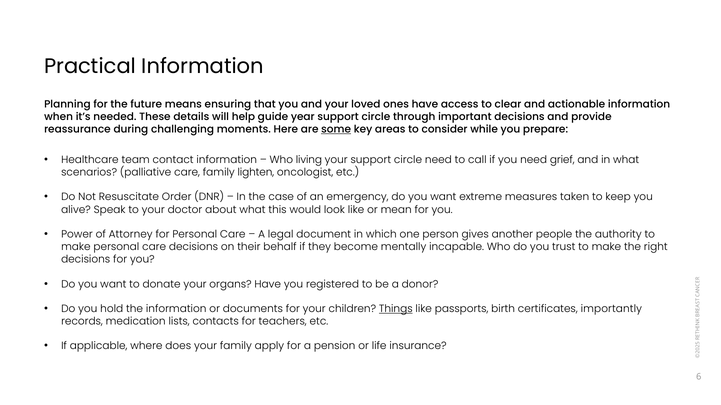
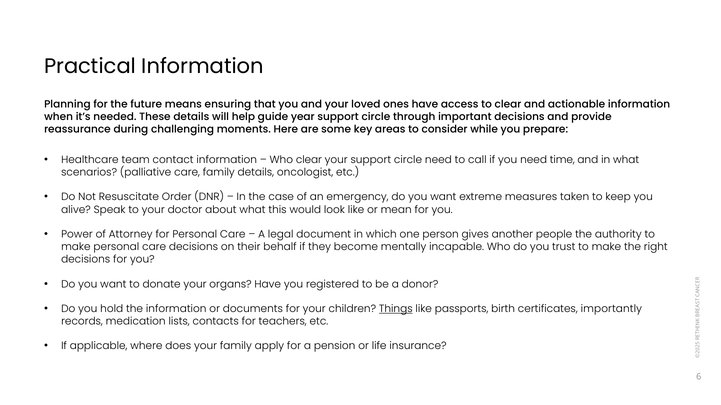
some underline: present -> none
Who living: living -> clear
grief: grief -> time
family lighten: lighten -> details
